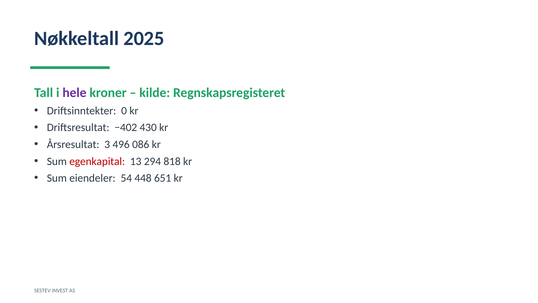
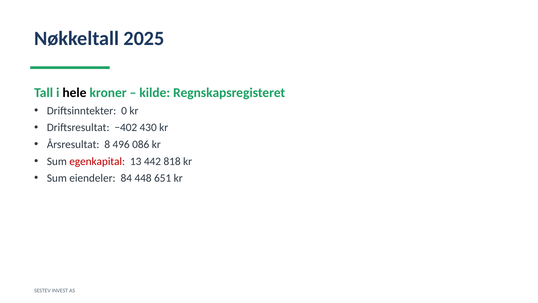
hele colour: purple -> black
3: 3 -> 8
294: 294 -> 442
54: 54 -> 84
